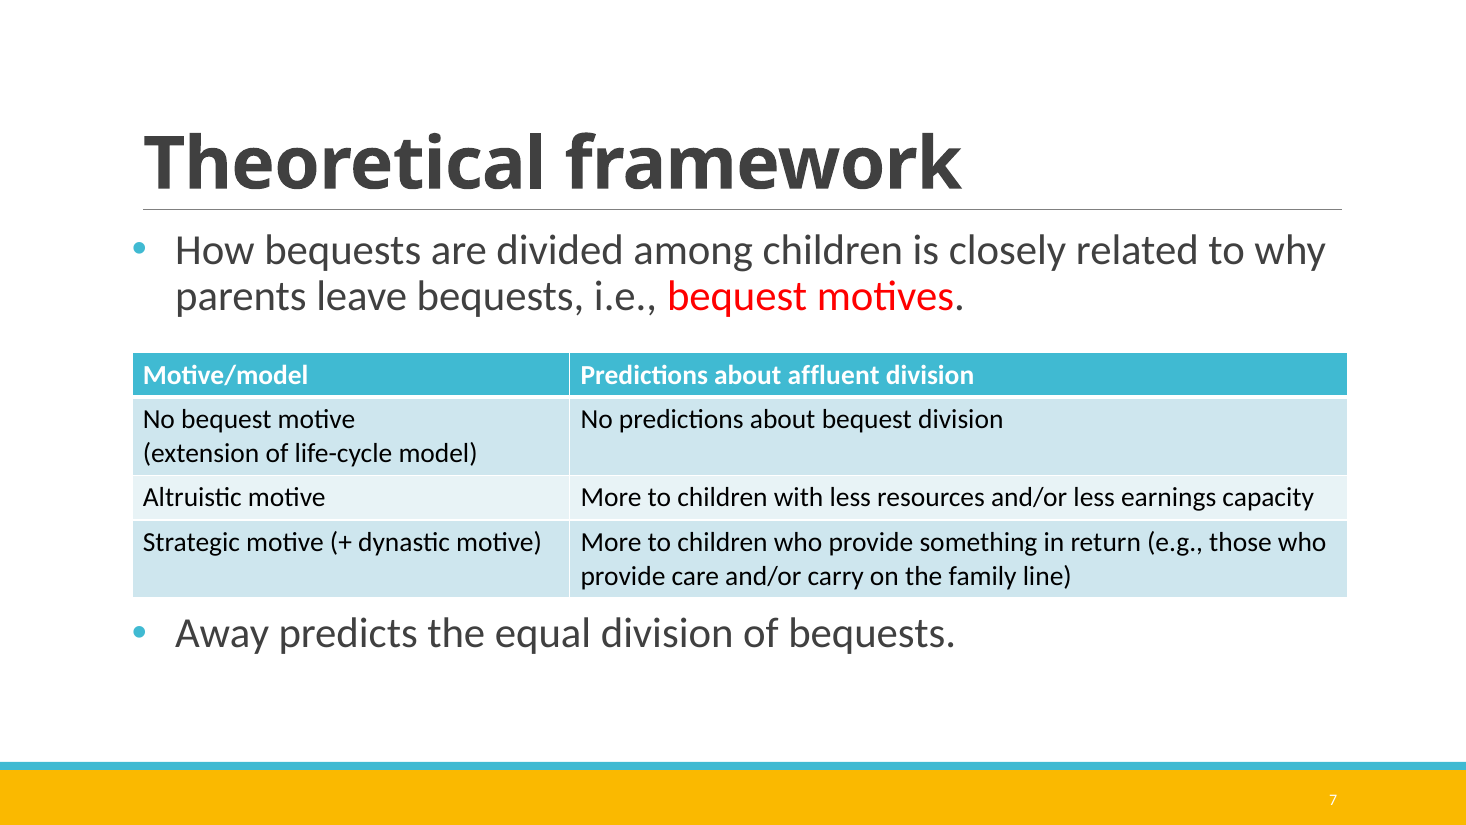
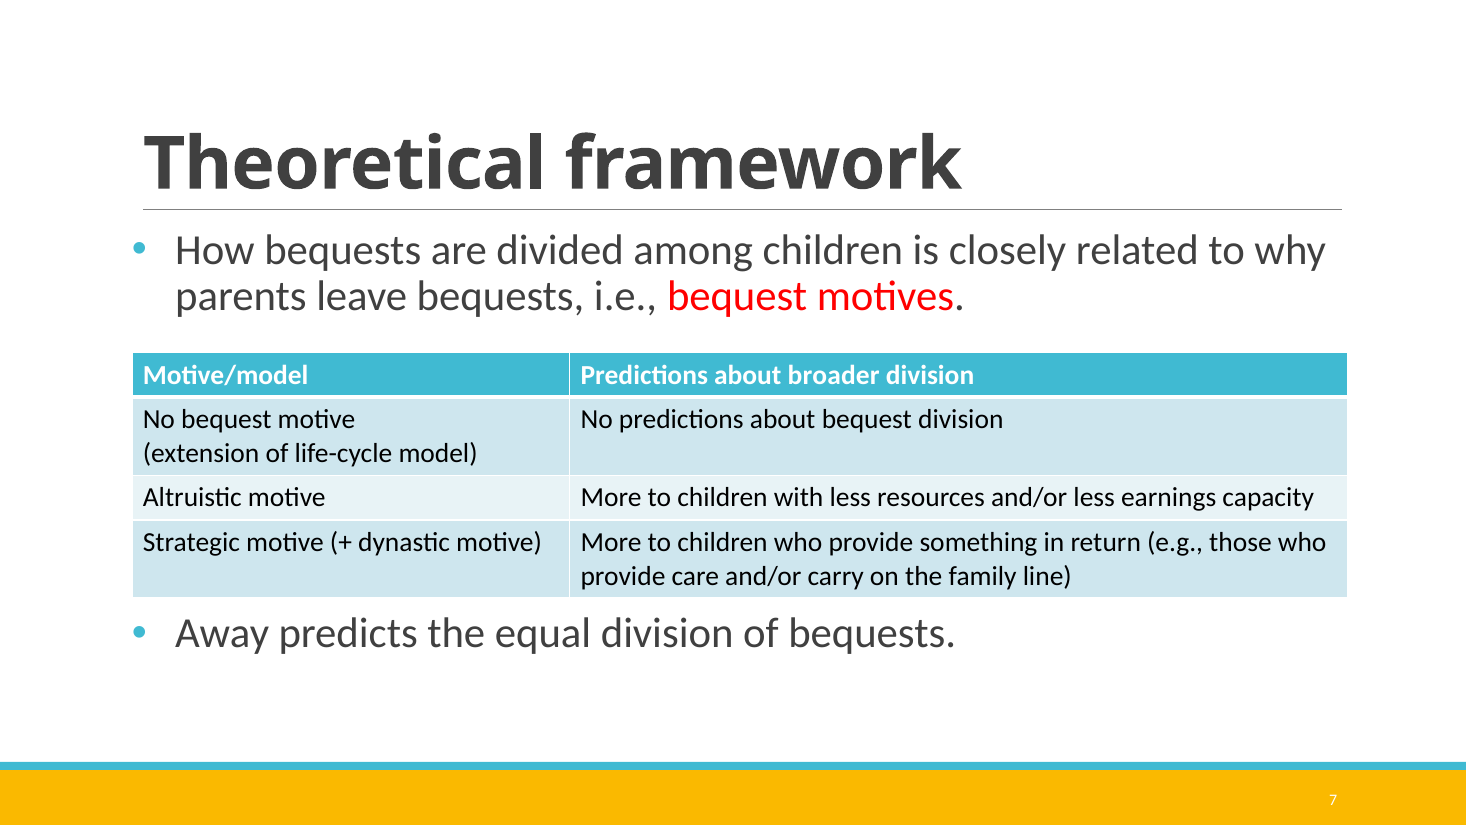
affluent: affluent -> broader
